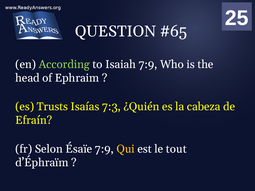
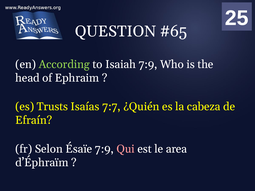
7:3: 7:3 -> 7:7
Qui colour: yellow -> pink
tout: tout -> area
